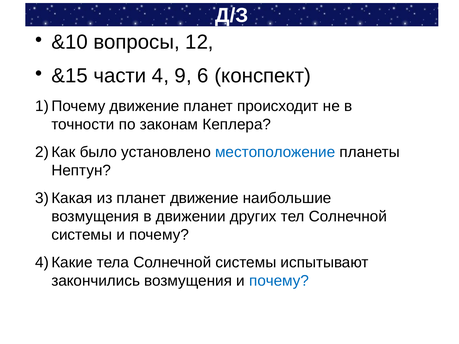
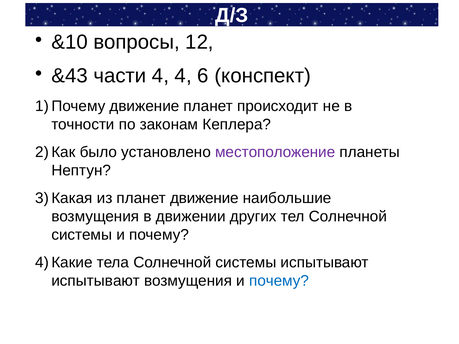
&15: &15 -> &43
4 9: 9 -> 4
местоположение colour: blue -> purple
закончились at (96, 281): закончились -> испытывают
